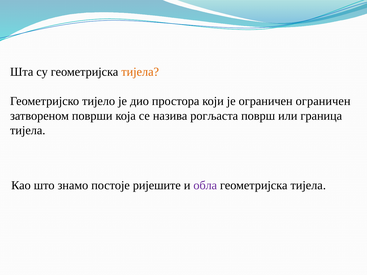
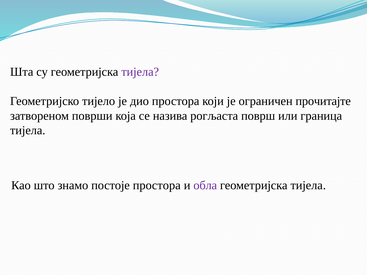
тијела at (140, 72) colour: orange -> purple
ограничен ограничен: ограничен -> прочитајте
постоје ријешите: ријешите -> простора
